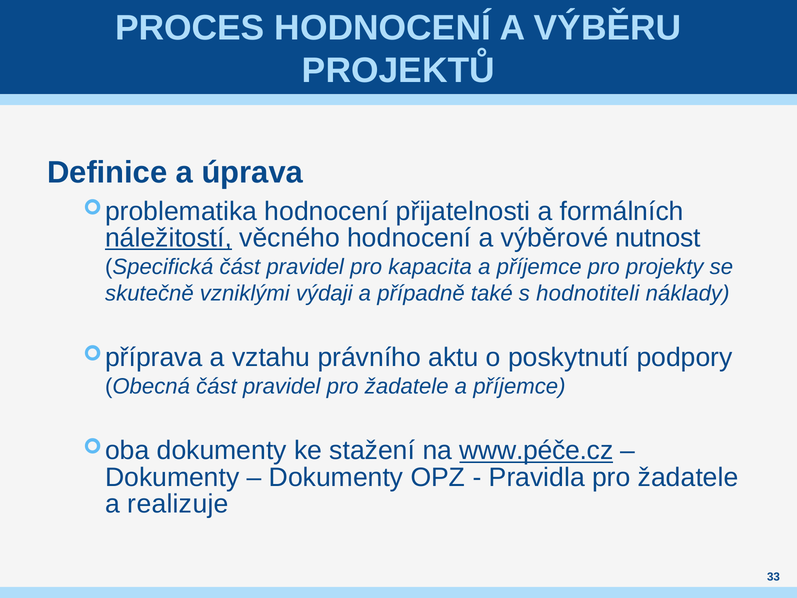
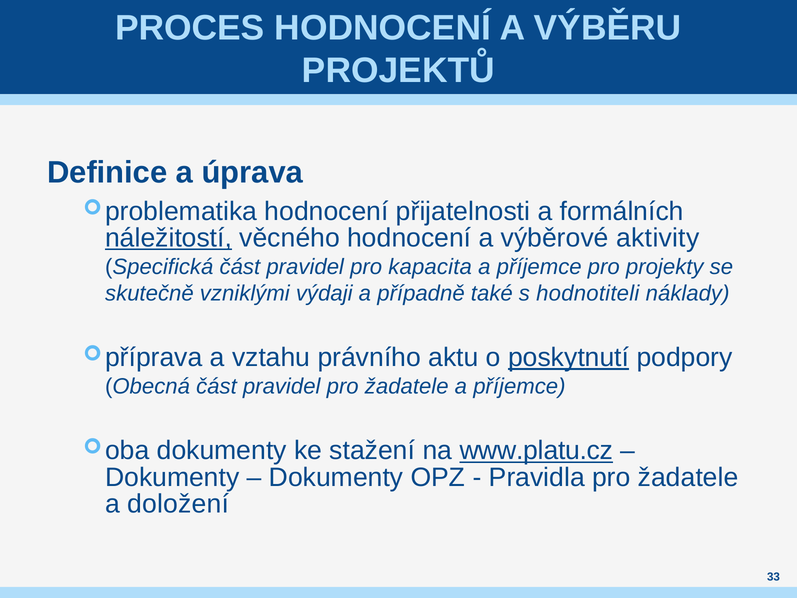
nutnost: nutnost -> aktivity
poskytnutí underline: none -> present
www.péče.cz: www.péče.cz -> www.platu.cz
realizuje: realizuje -> doložení
